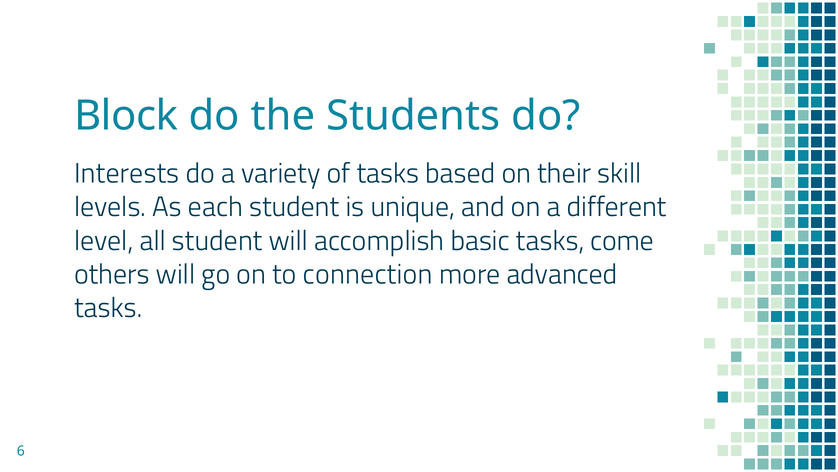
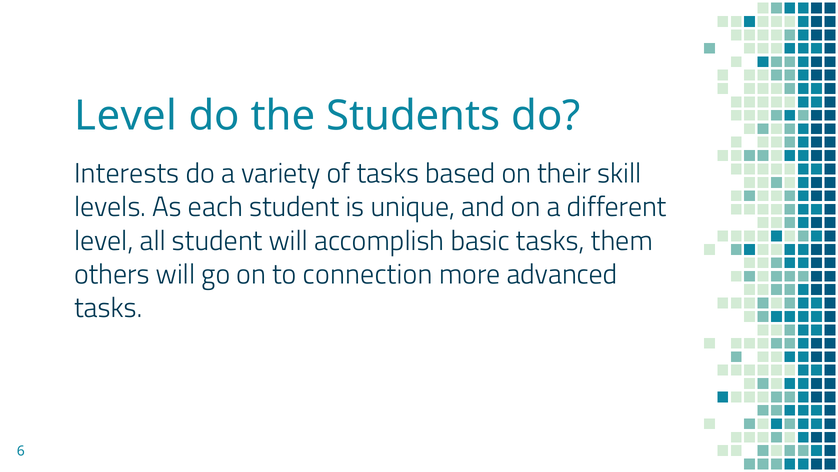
Block at (126, 116): Block -> Level
come: come -> them
